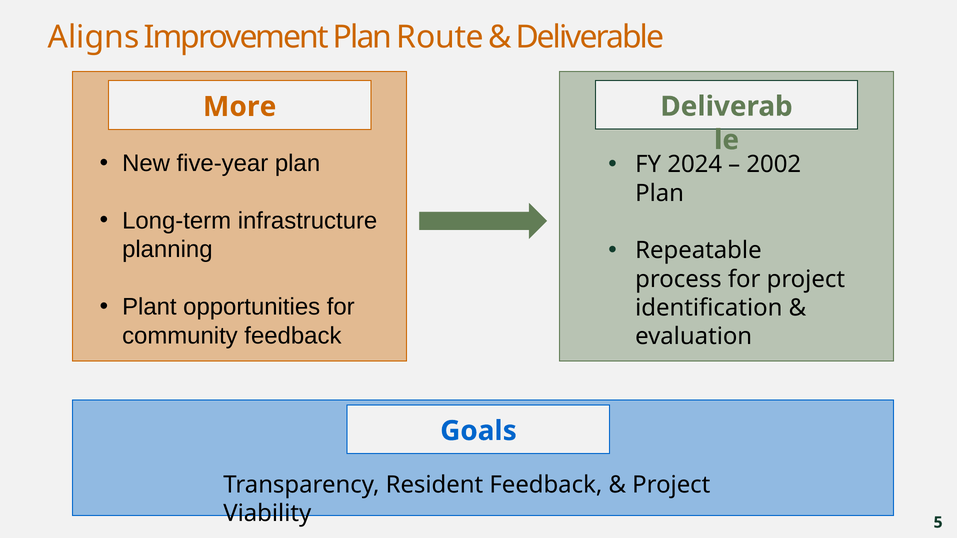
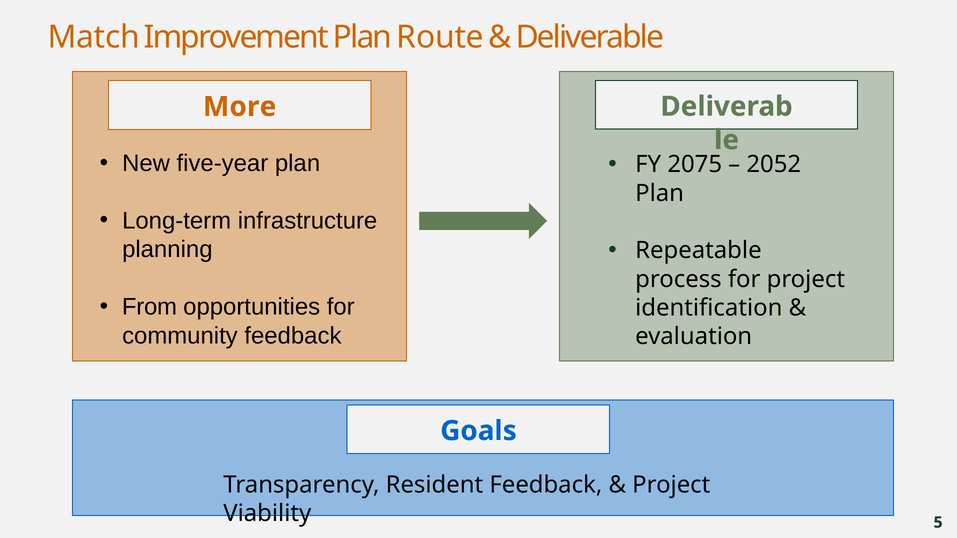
Aligns: Aligns -> Match
2024: 2024 -> 2075
2002: 2002 -> 2052
Plant: Plant -> From
